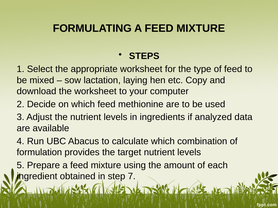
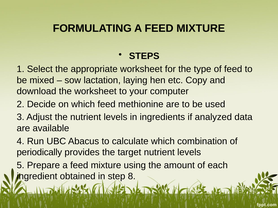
formulation: formulation -> periodically
7: 7 -> 8
